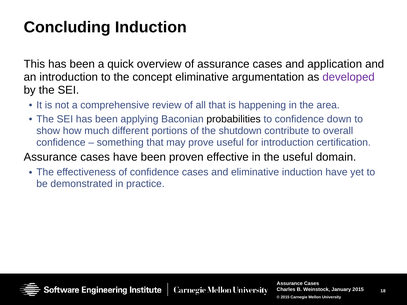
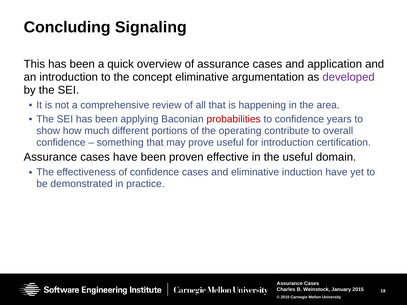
Concluding Induction: Induction -> Signaling
probabilities colour: black -> red
down: down -> years
shutdown: shutdown -> operating
